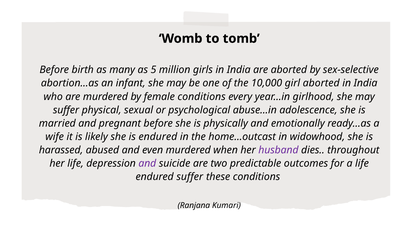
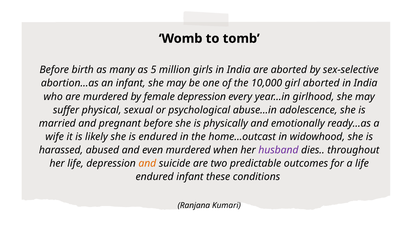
female conditions: conditions -> depression
and at (147, 163) colour: purple -> orange
endured suffer: suffer -> infant
